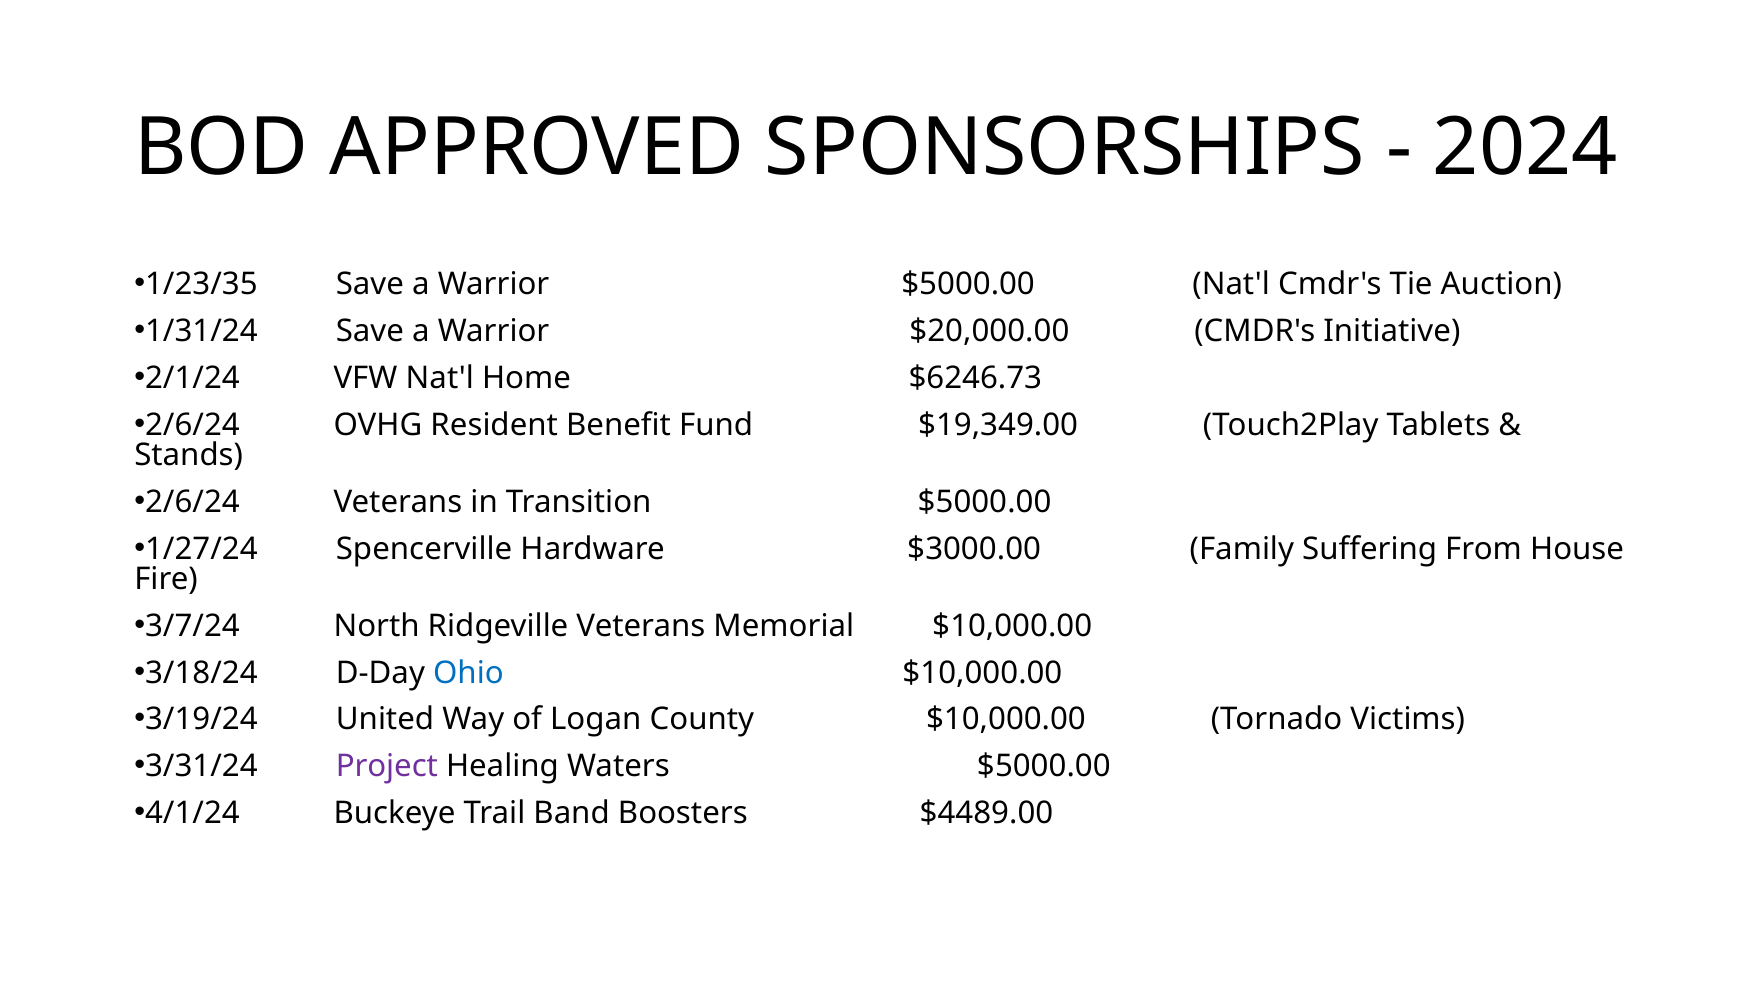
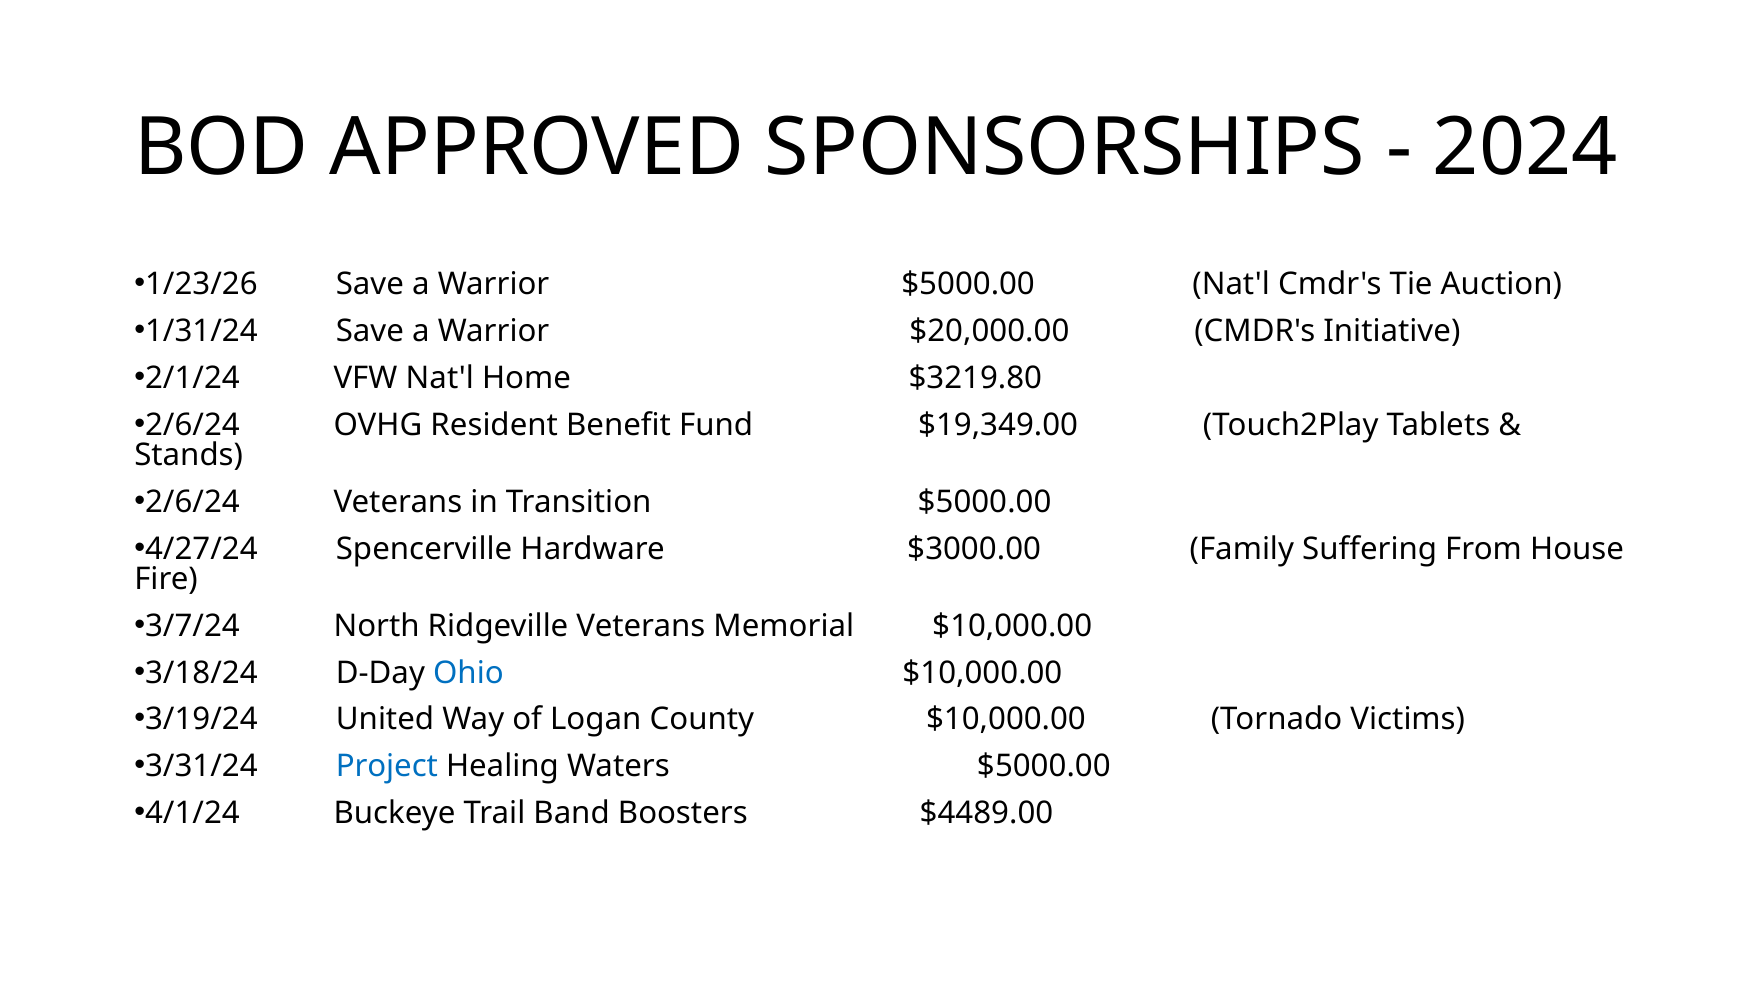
1/23/35: 1/23/35 -> 1/23/26
$6246.73: $6246.73 -> $3219.80
1/27/24: 1/27/24 -> 4/27/24
Project colour: purple -> blue
